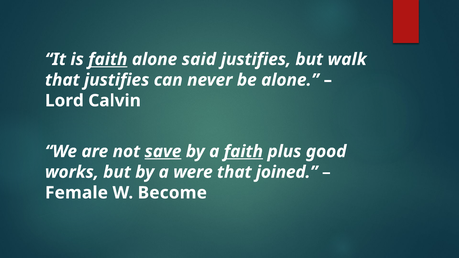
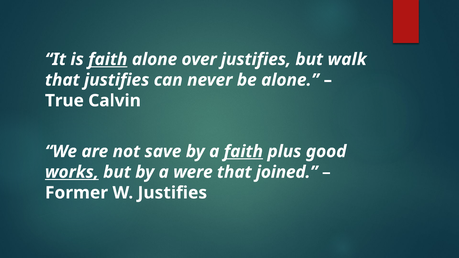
said: said -> over
Lord: Lord -> True
save underline: present -> none
works underline: none -> present
Female: Female -> Former
W Become: Become -> Justifies
